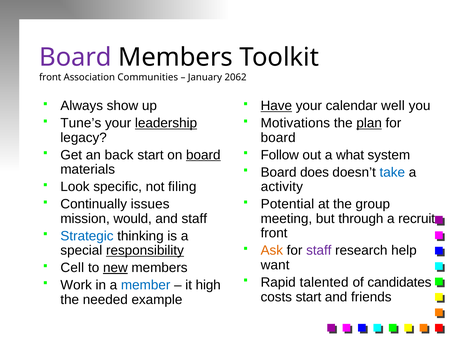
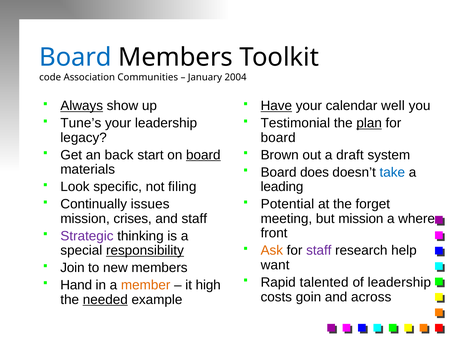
Board at (75, 57) colour: purple -> blue
front at (50, 77): front -> code
2062: 2062 -> 2004
Always underline: none -> present
leadership at (166, 123) underline: present -> none
Motivations: Motivations -> Testimonial
Follow: Follow -> Brown
what: what -> draft
activity: activity -> leading
group: group -> forget
would: would -> crises
but through: through -> mission
recruit: recruit -> where
Strategic colour: blue -> purple
Cell: Cell -> Join
new underline: present -> none
of candidates: candidates -> leadership
Work: Work -> Hand
member colour: blue -> orange
costs start: start -> goin
friends: friends -> across
needed underline: none -> present
